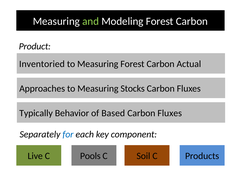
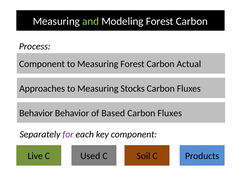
Product: Product -> Process
Inventoried at (42, 64): Inventoried -> Component
Typically at (36, 113): Typically -> Behavior
for colour: blue -> purple
Pools: Pools -> Used
